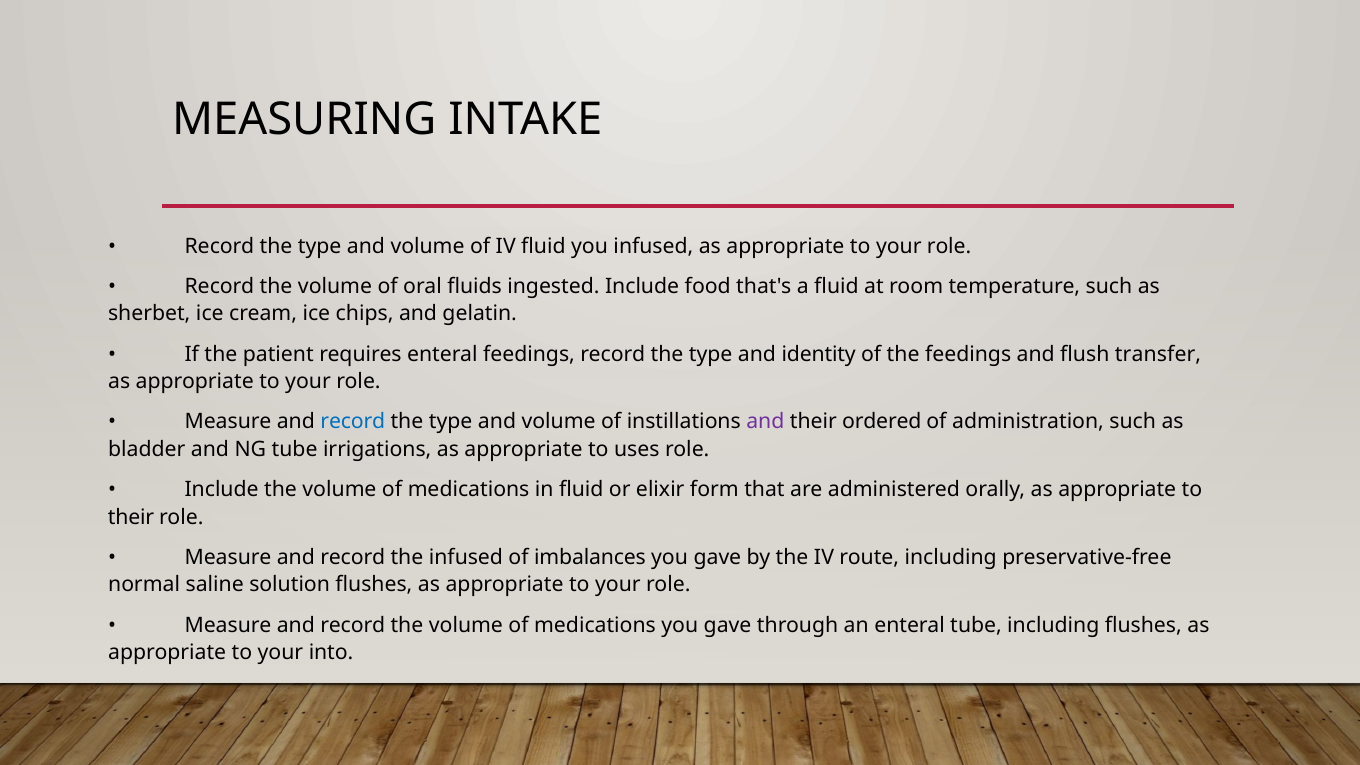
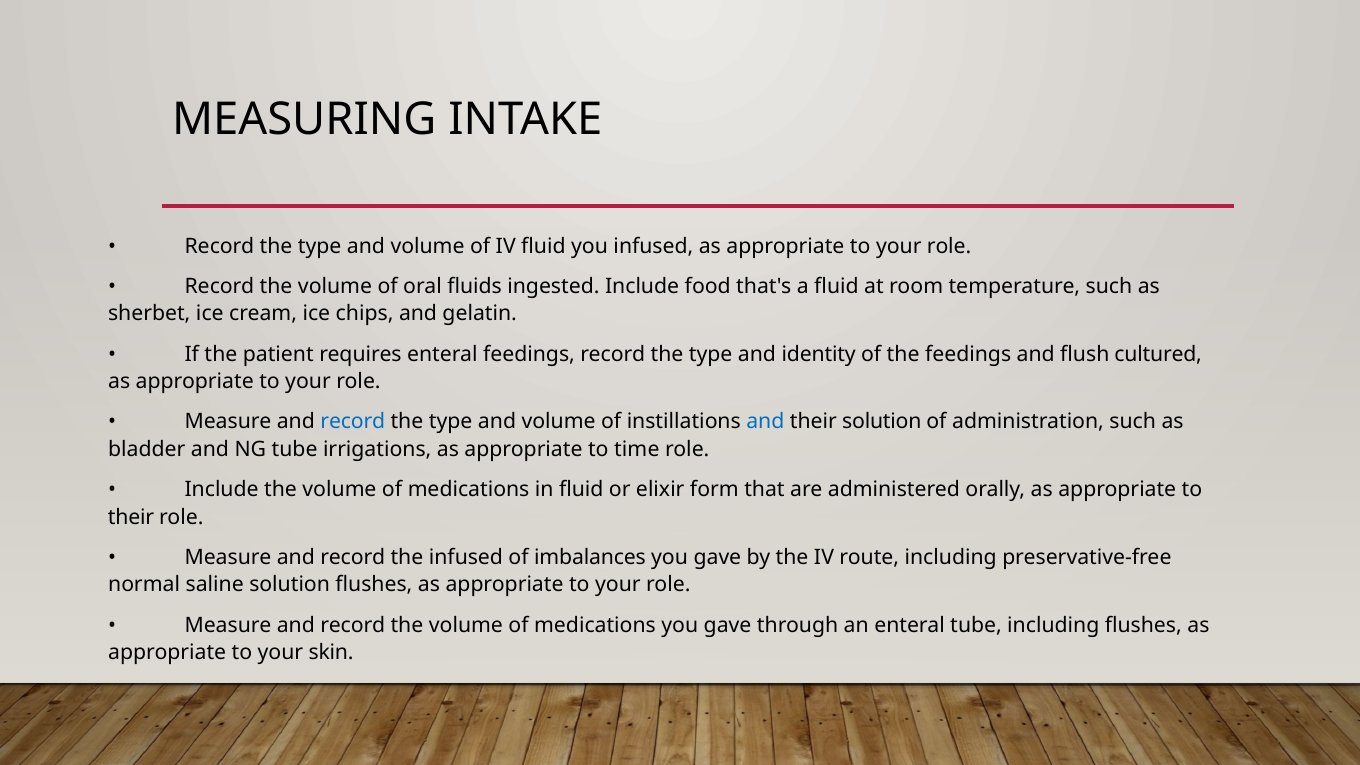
transfer: transfer -> cultured
and at (765, 422) colour: purple -> blue
their ordered: ordered -> solution
uses: uses -> time
into: into -> skin
